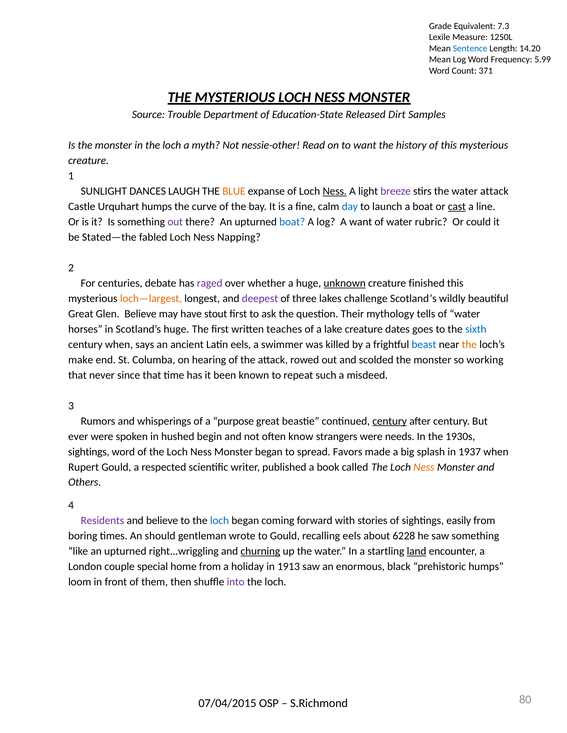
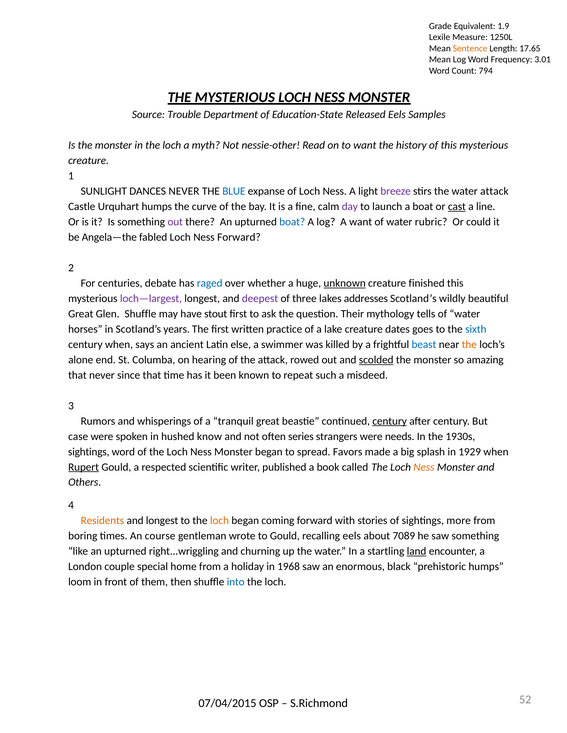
7.3: 7.3 -> 1.9
Sentence colour: blue -> orange
14.20: 14.20 -> 17.65
5.99: 5.99 -> 3.01
371: 371 -> 794
Released Dirt: Dirt -> Eels
DANCES LAUGH: LAUGH -> NEVER
BLUE colour: orange -> blue
Ness at (335, 191) underline: present -> none
day colour: blue -> purple
Stated—the: Stated—the -> Angela—the
Ness Napping: Napping -> Forward
raged colour: purple -> blue
loch—largest colour: orange -> purple
challenge: challenge -> addresses
Glen Believe: Believe -> Shuffle
Scotland’s huge: huge -> years
teaches: teaches -> practice
Latin eels: eels -> else
make: make -> alone
scolded underline: none -> present
working: working -> amazing
purpose: purpose -> tranquil
ever: ever -> case
begin: begin -> know
know: know -> series
1937: 1937 -> 1929
Rupert underline: none -> present
Residents colour: purple -> orange
and believe: believe -> longest
loch at (219, 521) colour: blue -> orange
easily: easily -> more
should: should -> course
6228: 6228 -> 7089
churning underline: present -> none
1913: 1913 -> 1968
into colour: purple -> blue
80: 80 -> 52
